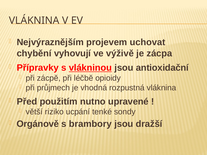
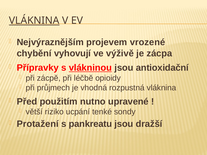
VLÁKNINA at (34, 21) underline: none -> present
uchovat: uchovat -> vrozené
Orgánově: Orgánově -> Protažení
brambory: brambory -> pankreatu
